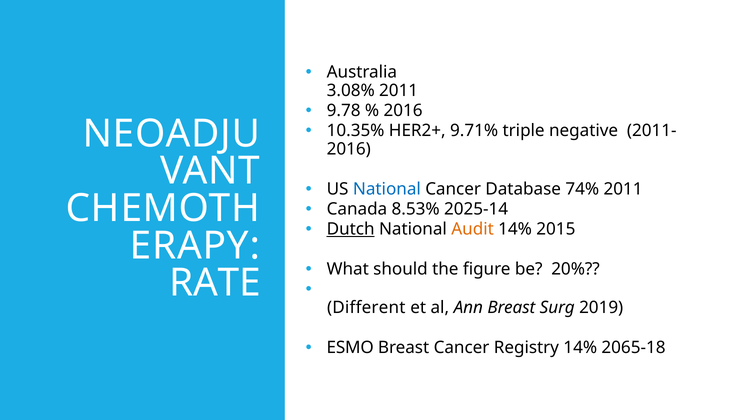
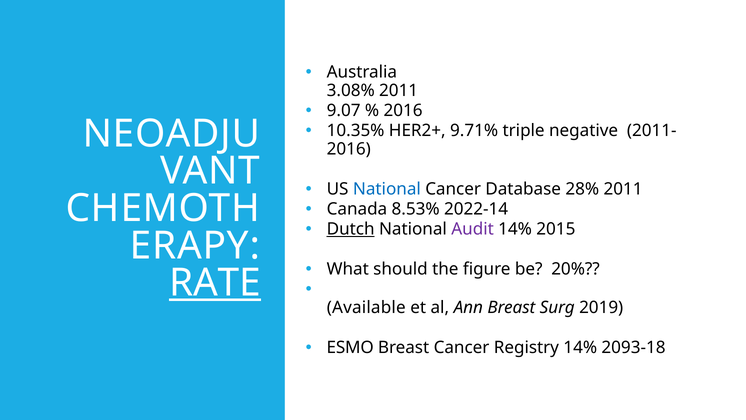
9.78: 9.78 -> 9.07
74%: 74% -> 28%
2025-14: 2025-14 -> 2022-14
Audit colour: orange -> purple
RATE underline: none -> present
Different: Different -> Available
2065-18: 2065-18 -> 2093-18
